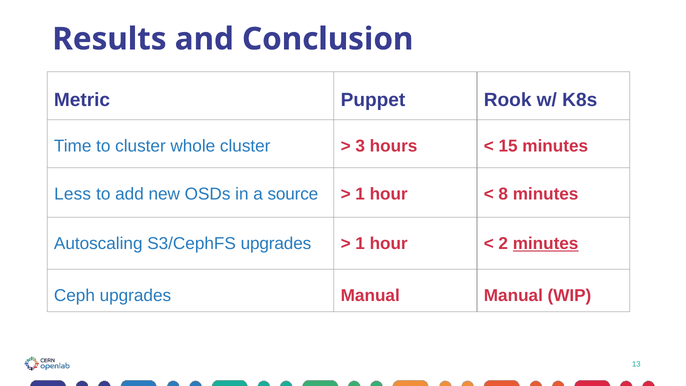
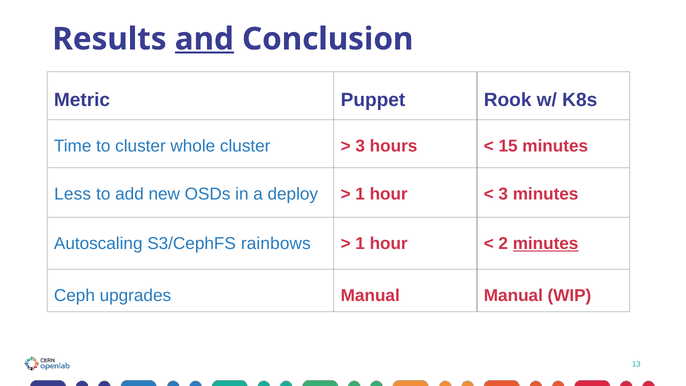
and underline: none -> present
source: source -> deploy
8 at (503, 194): 8 -> 3
S3/CephFS upgrades: upgrades -> rainbows
